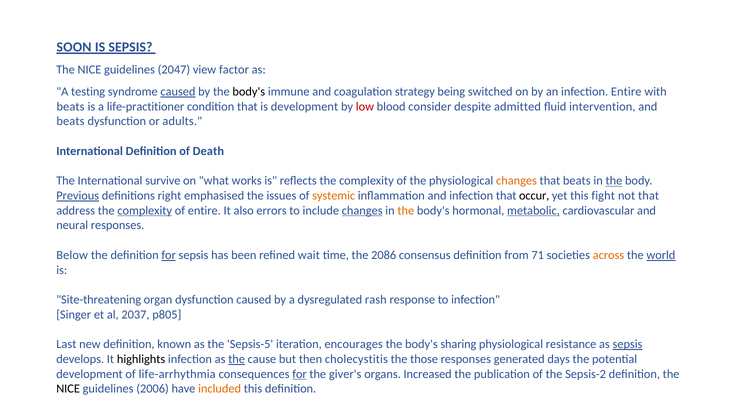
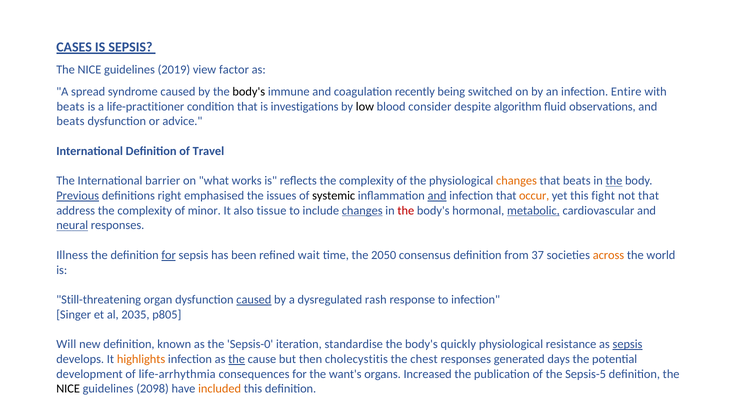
SOON: SOON -> CASES
2047: 2047 -> 2019
testing: testing -> spread
caused at (178, 92) underline: present -> none
strategy: strategy -> recently
is development: development -> investigations
low colour: red -> black
admitted: admitted -> algorithm
intervention: intervention -> observations
adults: adults -> advice
Death: Death -> Travel
survive: survive -> barrier
systemic colour: orange -> black
and at (437, 196) underline: none -> present
occur colour: black -> orange
complexity at (145, 211) underline: present -> none
of entire: entire -> minor
errors: errors -> tissue
the at (406, 211) colour: orange -> red
neural underline: none -> present
Below: Below -> Illness
2086: 2086 -> 2050
71: 71 -> 37
world underline: present -> none
Site-threatening: Site-threatening -> Still-threatening
caused at (254, 300) underline: none -> present
2037: 2037 -> 2035
Last: Last -> Will
Sepsis-5: Sepsis-5 -> Sepsis-0
encourages: encourages -> standardise
sharing: sharing -> quickly
highlights colour: black -> orange
those: those -> chest
for at (300, 374) underline: present -> none
giver's: giver's -> want's
Sepsis-2: Sepsis-2 -> Sepsis-5
2006: 2006 -> 2098
